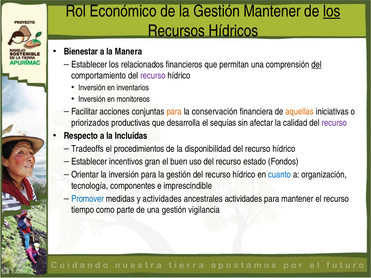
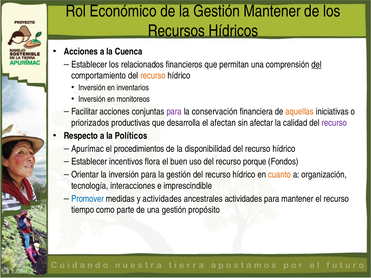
los at (332, 11) underline: present -> none
Bienestar at (81, 52): Bienestar -> Acciones
Manera: Manera -> Cuenca
recurso at (153, 76) colour: purple -> orange
para at (174, 112) colour: orange -> purple
sequías: sequías -> afectan
Incluidas: Incluidas -> Políticos
Tradeoffs: Tradeoffs -> Apurímac
gran: gran -> flora
estado: estado -> porque
cuanto colour: blue -> orange
componentes: componentes -> interacciones
vigilancia: vigilancia -> propósito
